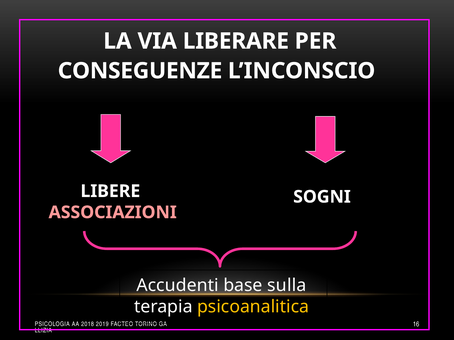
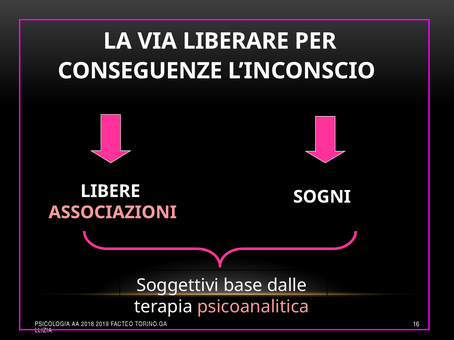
Accudenti: Accudenti -> Soggettivi
sulla: sulla -> dalle
psicoanalitica colour: yellow -> pink
